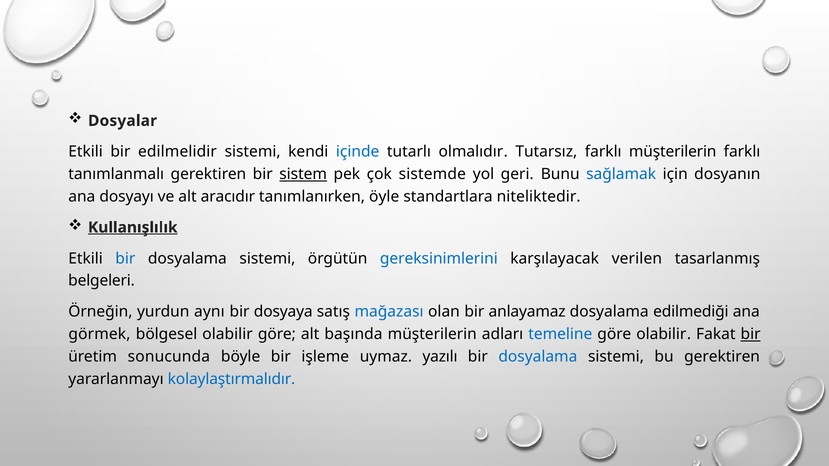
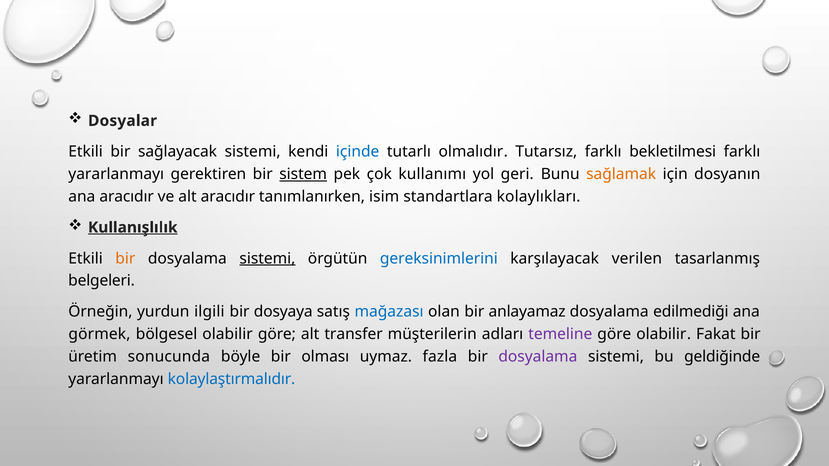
edilmelidir: edilmelidir -> sağlayacak
farklı müşterilerin: müşterilerin -> bekletilmesi
tanımlanmalı at (116, 174): tanımlanmalı -> yararlanmayı
sistemde: sistemde -> kullanımı
sağlamak colour: blue -> orange
ana dosyayı: dosyayı -> aracıdır
öyle: öyle -> isim
niteliktedir: niteliktedir -> kolaylıkları
bir at (125, 259) colour: blue -> orange
sistemi at (267, 259) underline: none -> present
aynı: aynı -> ilgili
başında: başında -> transfer
temeline colour: blue -> purple
bir at (751, 334) underline: present -> none
işleme: işleme -> olması
yazılı: yazılı -> fazla
dosyalama at (538, 357) colour: blue -> purple
bu gerektiren: gerektiren -> geldiğinde
